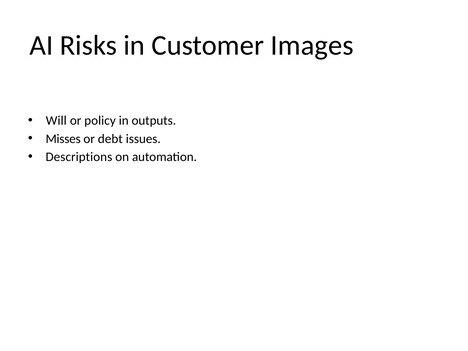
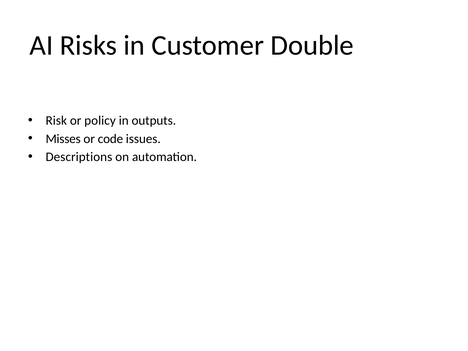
Images: Images -> Double
Will: Will -> Risk
debt: debt -> code
